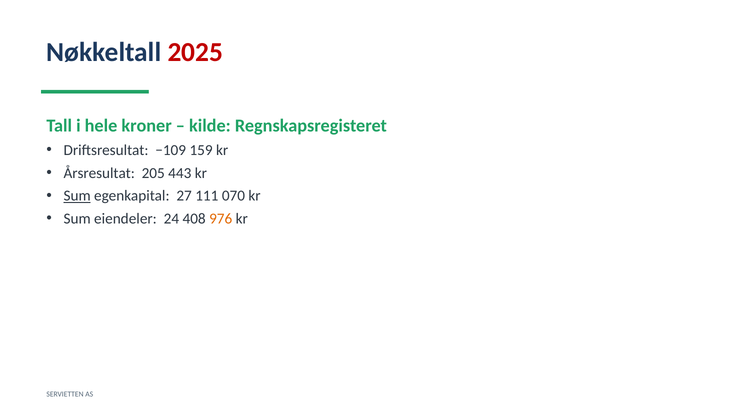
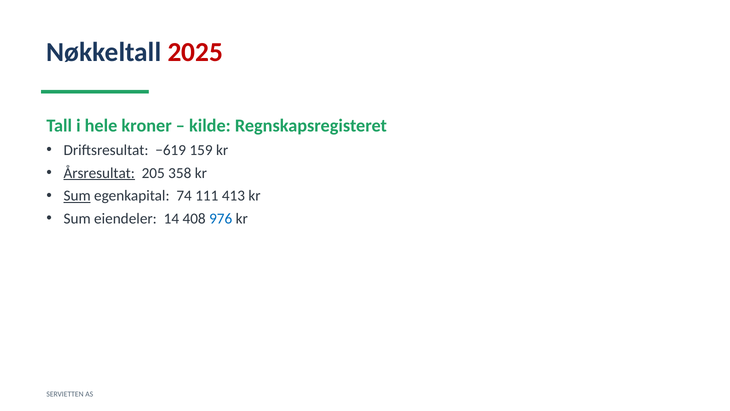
−109: −109 -> −619
Årsresultat underline: none -> present
443: 443 -> 358
27: 27 -> 74
070: 070 -> 413
24: 24 -> 14
976 colour: orange -> blue
